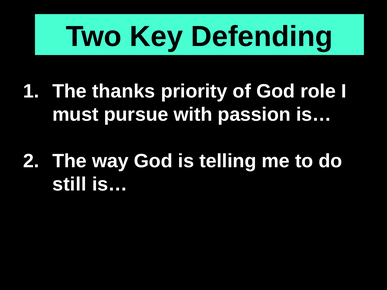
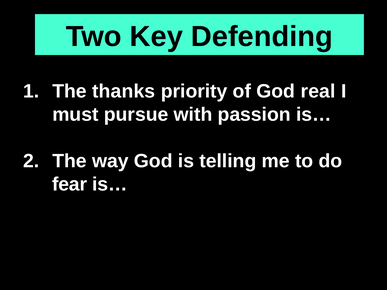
role: role -> real
still: still -> fear
